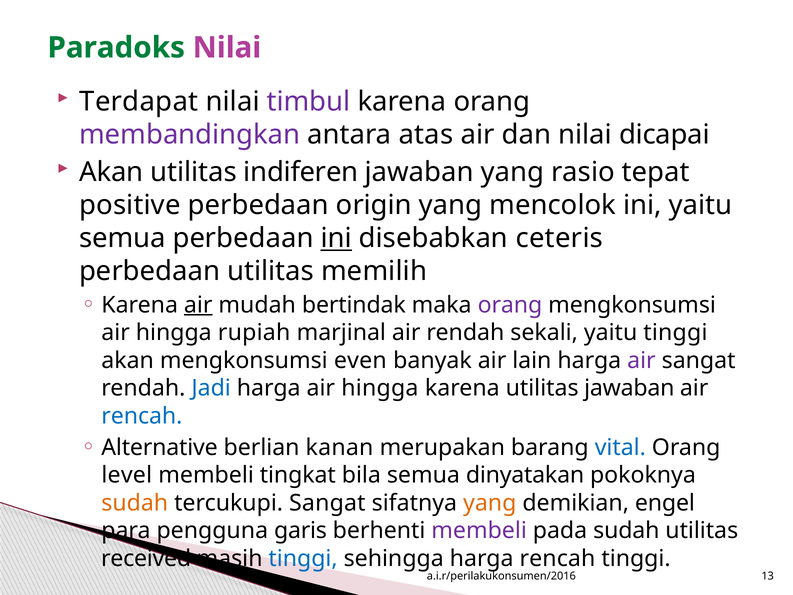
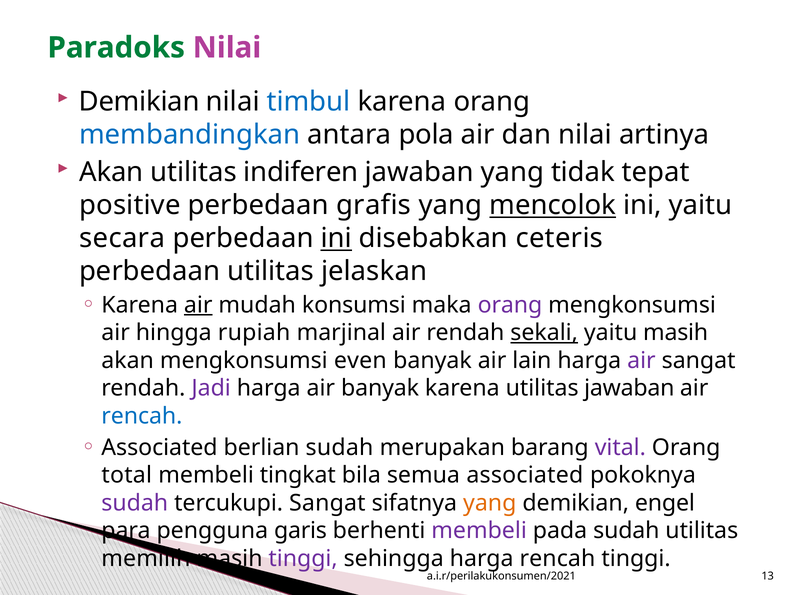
Terdapat at (139, 102): Terdapat -> Demikian
timbul colour: purple -> blue
membandingkan colour: purple -> blue
atas: atas -> pola
dicapai: dicapai -> artinya
rasio: rasio -> tidak
origin: origin -> grafis
mencolok underline: none -> present
semua at (122, 238): semua -> secara
memilih: memilih -> jelaskan
bertindak: bertindak -> konsumsi
sekali underline: none -> present
yaitu tinggi: tinggi -> masih
Jadi colour: blue -> purple
harga air hingga: hingga -> banyak
Alternative at (160, 447): Alternative -> Associated
berlian kanan: kanan -> sudah
vital colour: blue -> purple
level: level -> total
semua dinyatakan: dinyatakan -> associated
sudah at (135, 503) colour: orange -> purple
received: received -> memilih
tinggi at (303, 558) colour: blue -> purple
a.i.r/perilakukonsumen/2016: a.i.r/perilakukonsumen/2016 -> a.i.r/perilakukonsumen/2021
